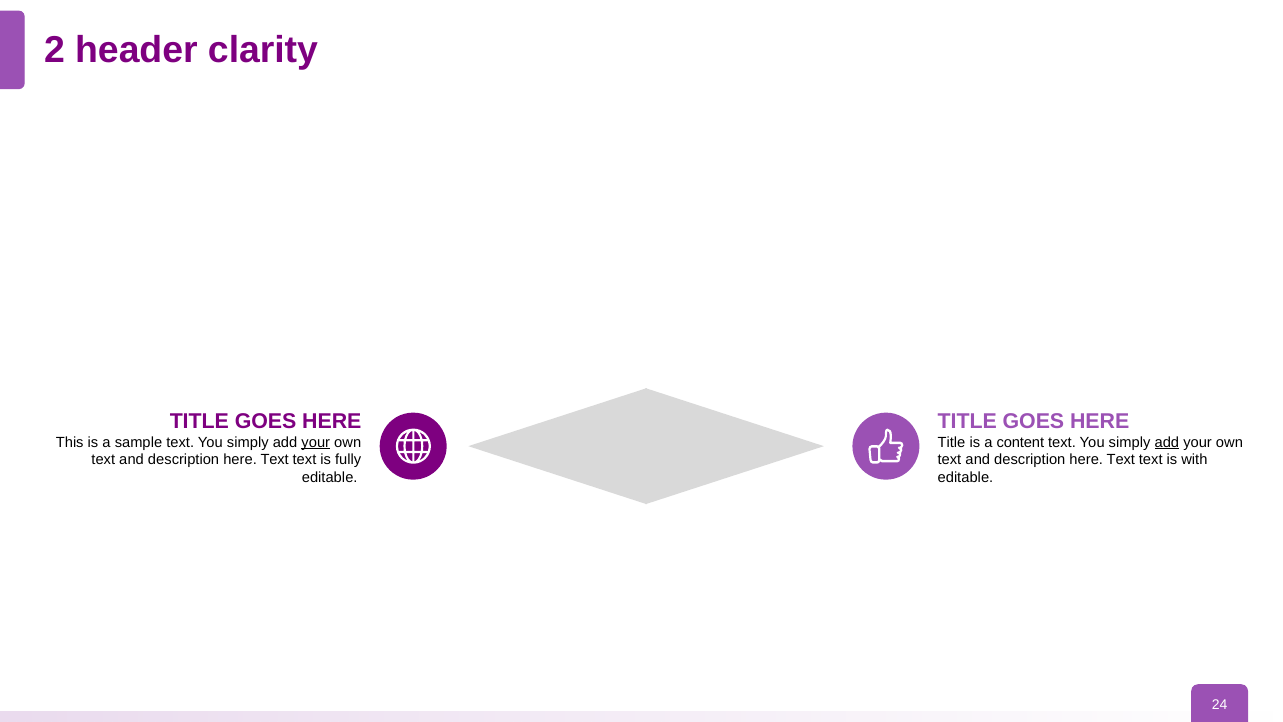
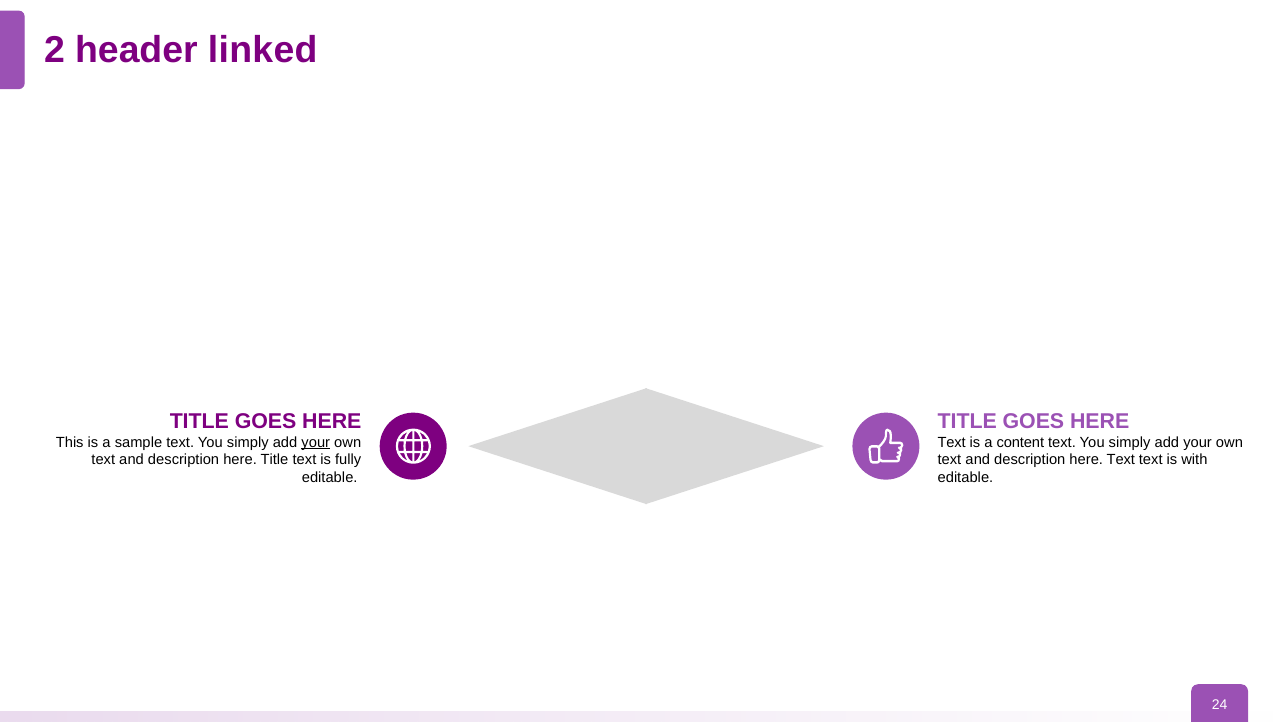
clarity: clarity -> linked
Title at (952, 442): Title -> Text
add at (1167, 442) underline: present -> none
Text at (275, 460): Text -> Title
